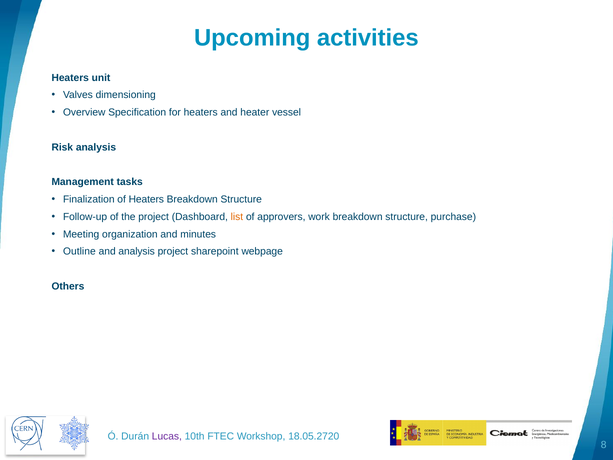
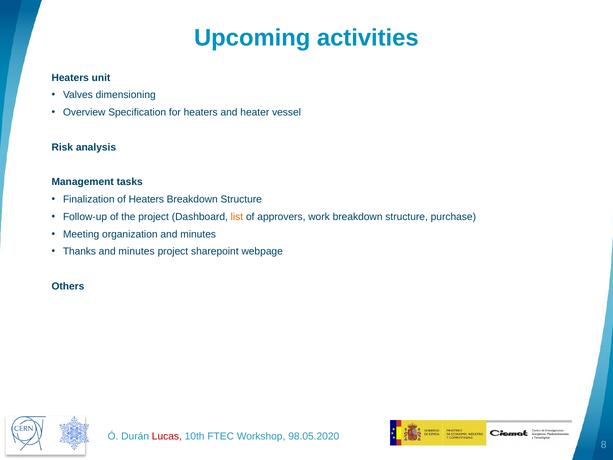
Outline: Outline -> Thanks
analysis at (137, 251): analysis -> minutes
Lucas colour: purple -> red
18.05.2720: 18.05.2720 -> 98.05.2020
